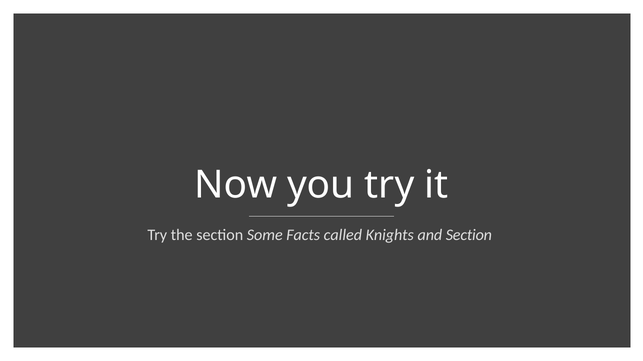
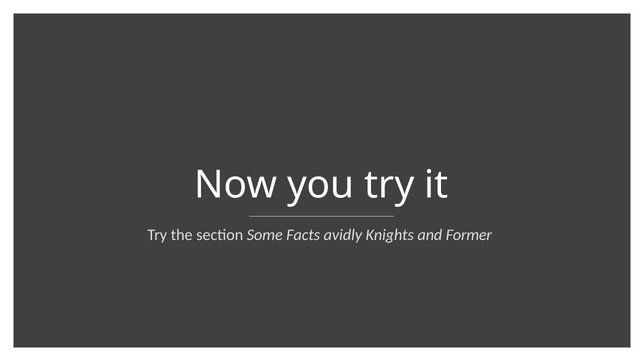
called: called -> avidly
and Section: Section -> Former
